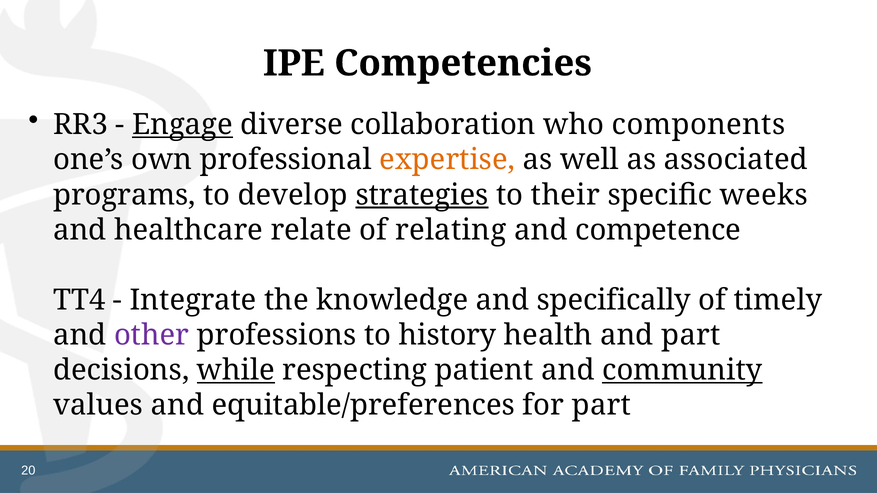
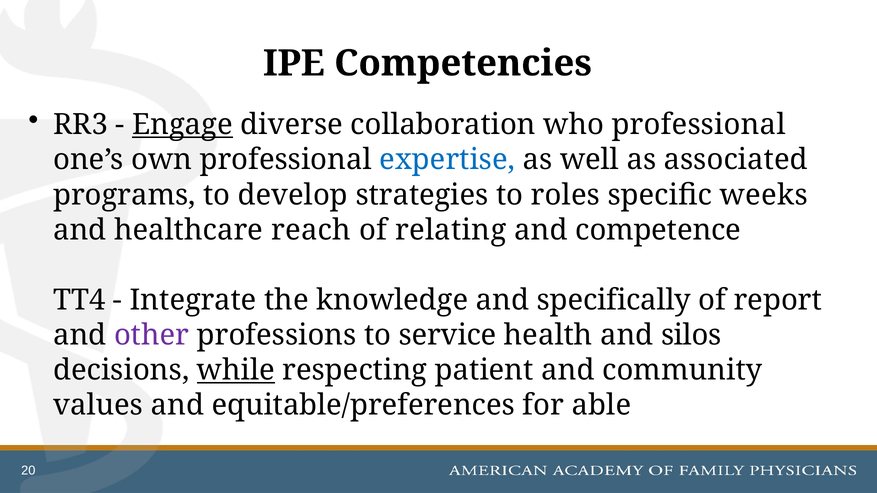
who components: components -> professional
expertise colour: orange -> blue
strategies underline: present -> none
their: their -> roles
relate: relate -> reach
timely: timely -> report
history: history -> service
and part: part -> silos
community underline: present -> none
for part: part -> able
